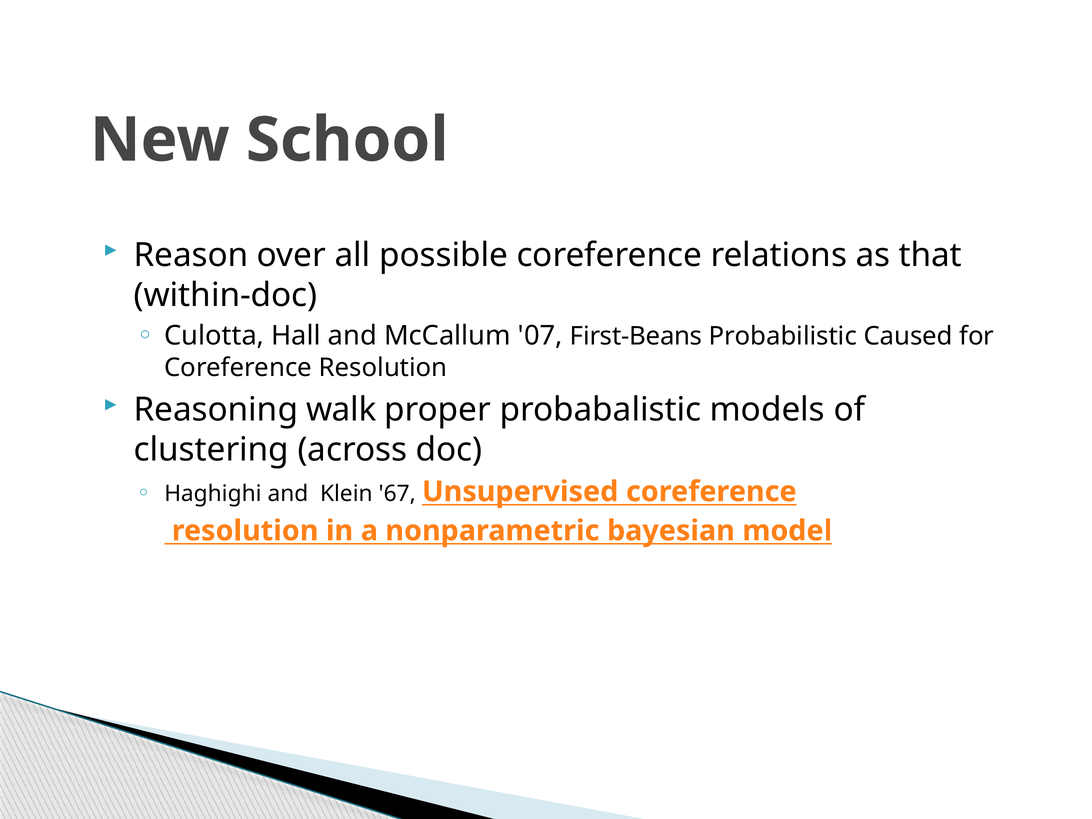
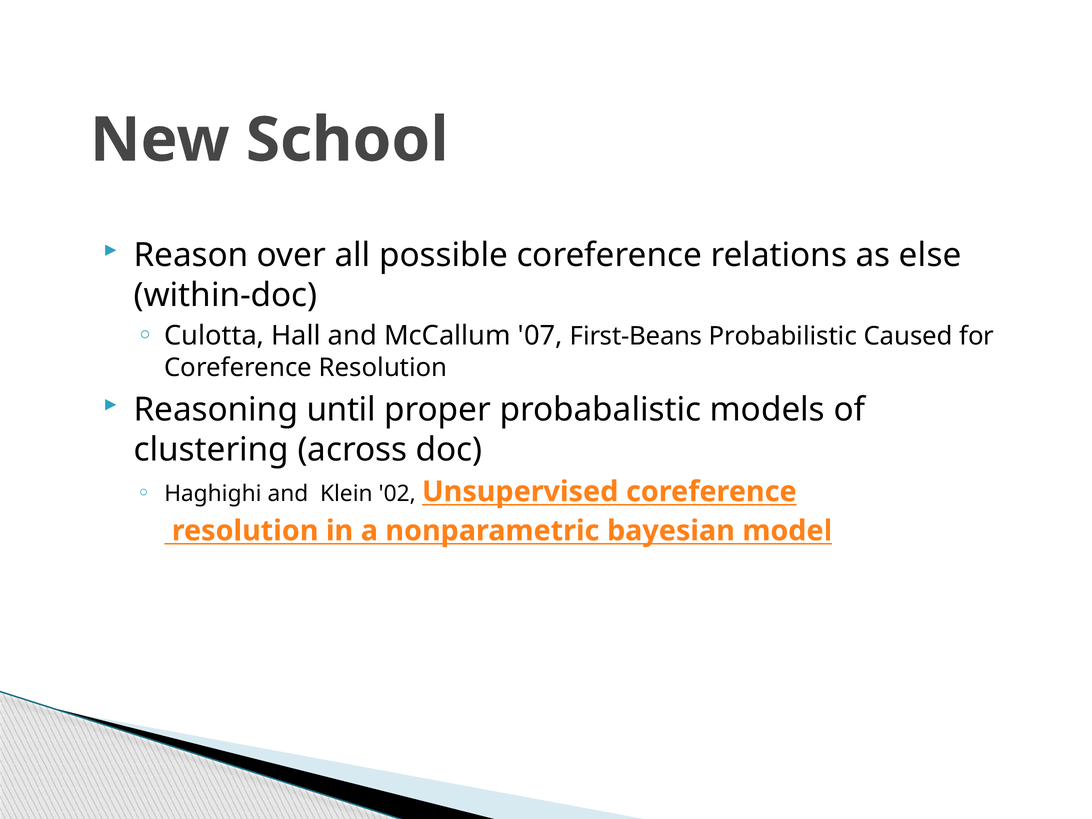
that: that -> else
walk: walk -> until
67: 67 -> 02
